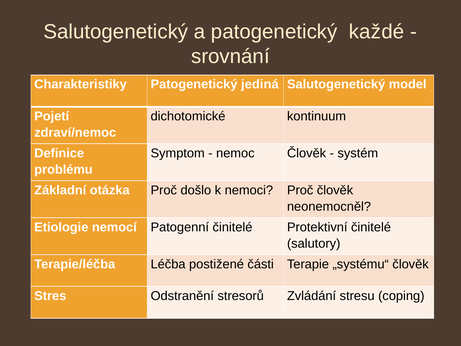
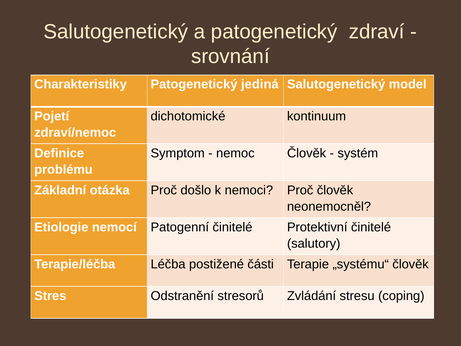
každé: každé -> zdraví
